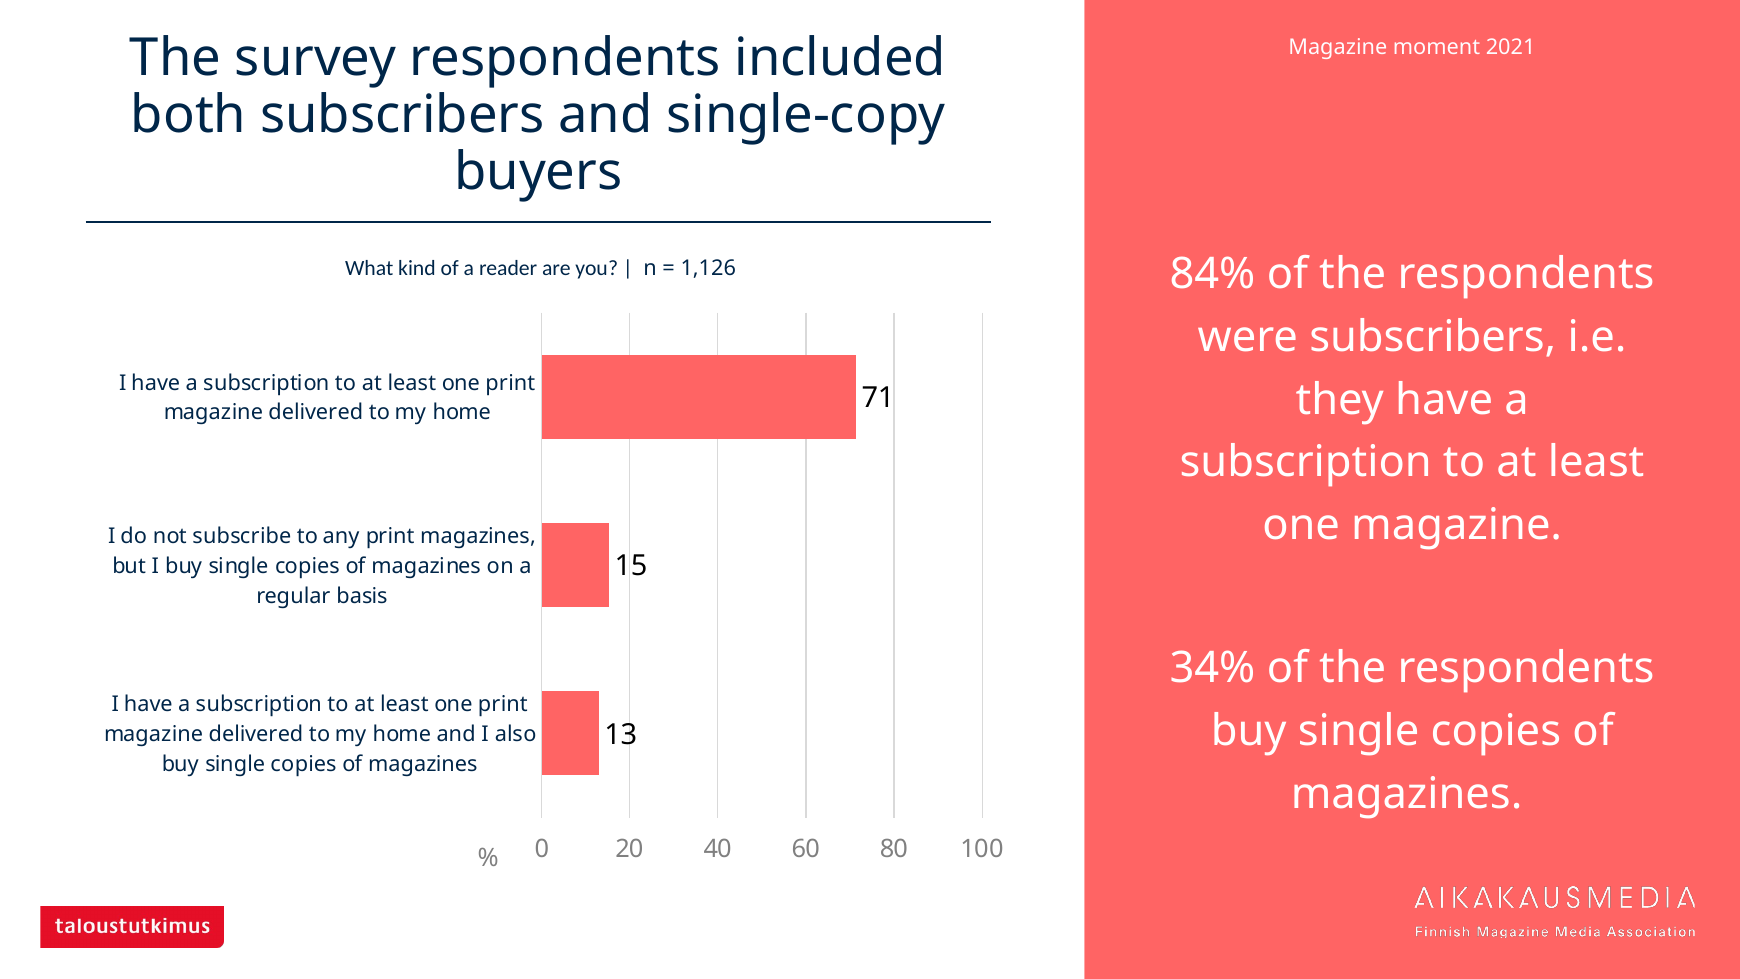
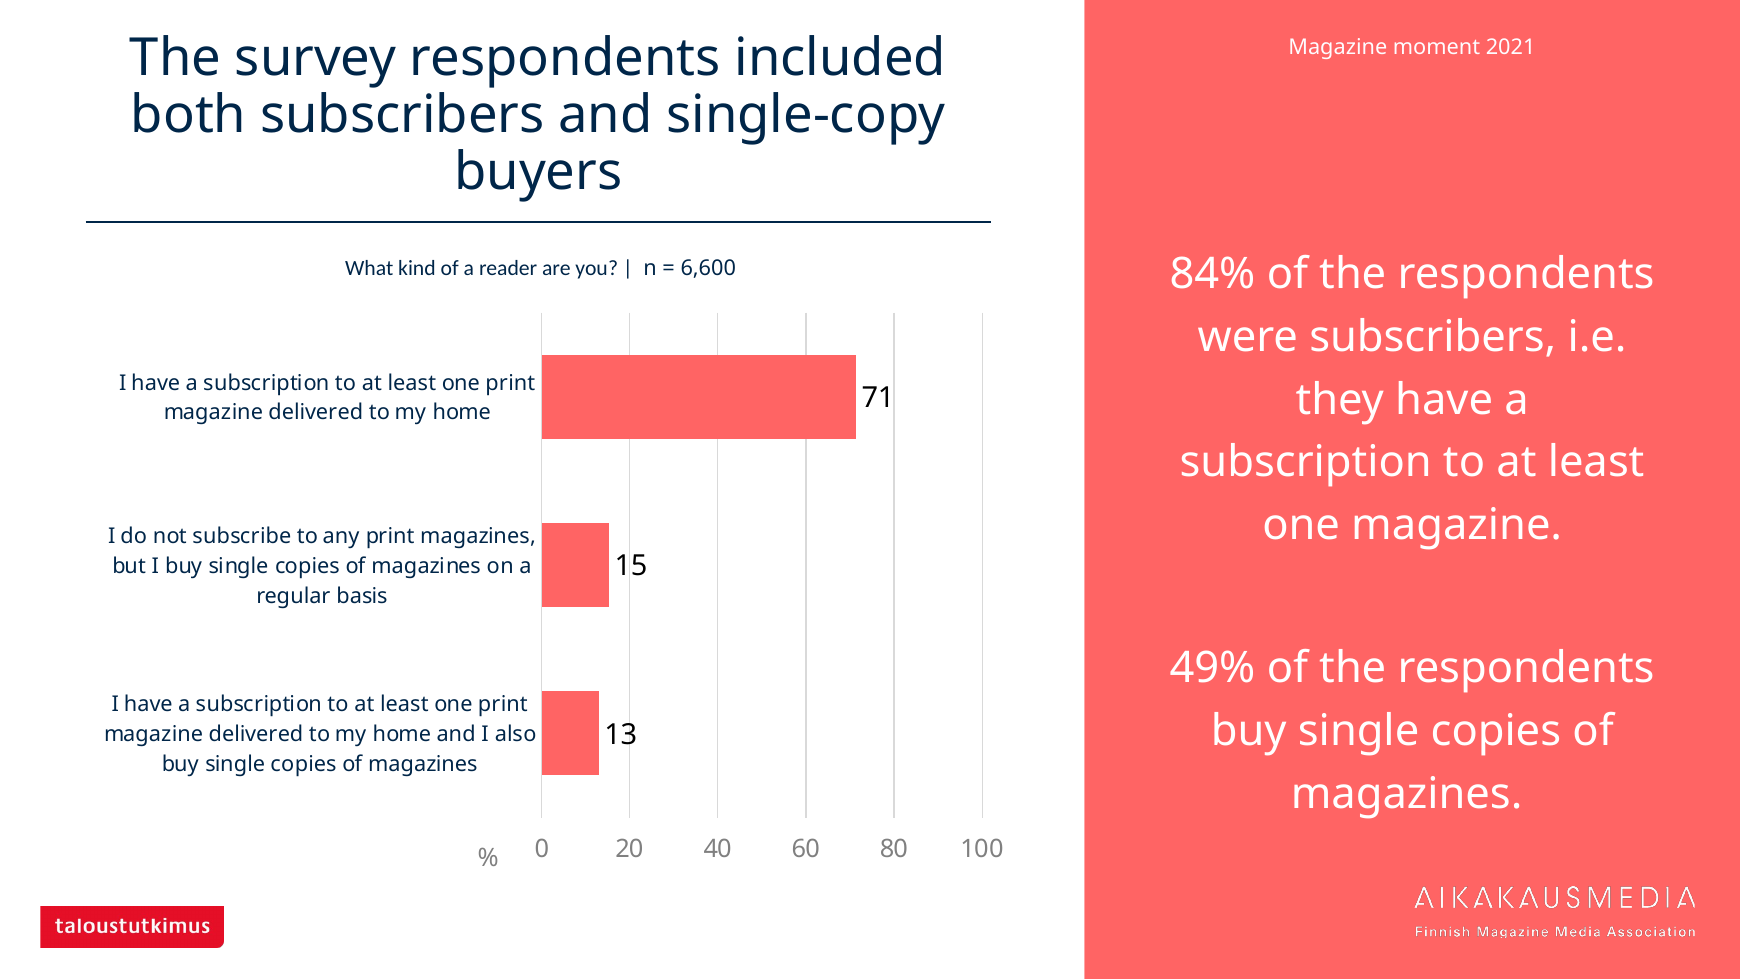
1,126: 1,126 -> 6,600
34%: 34% -> 49%
